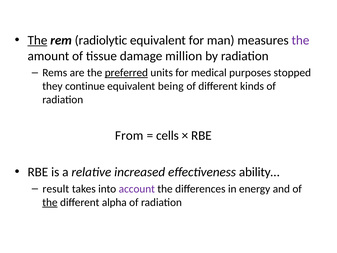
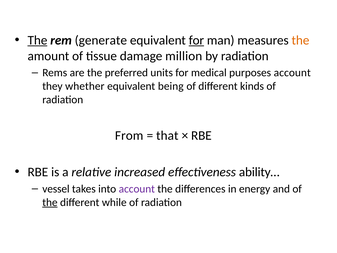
radiolytic: radiolytic -> generate
for at (196, 40) underline: none -> present
the at (300, 40) colour: purple -> orange
preferred underline: present -> none
purposes stopped: stopped -> account
continue: continue -> whether
cells: cells -> that
result: result -> vessel
alpha: alpha -> while
